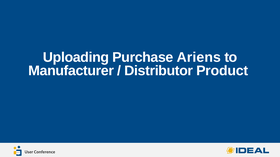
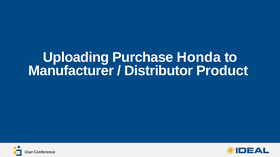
Ariens: Ariens -> Honda
